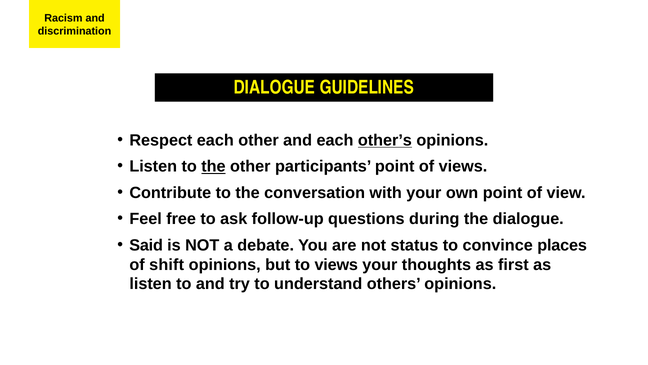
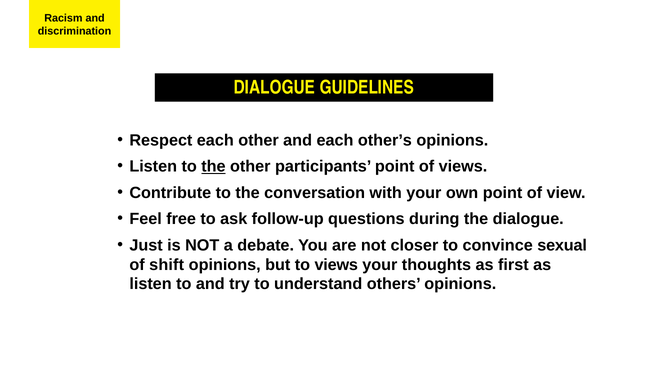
other’s underline: present -> none
Said: Said -> Just
status: status -> closer
places: places -> sexual
